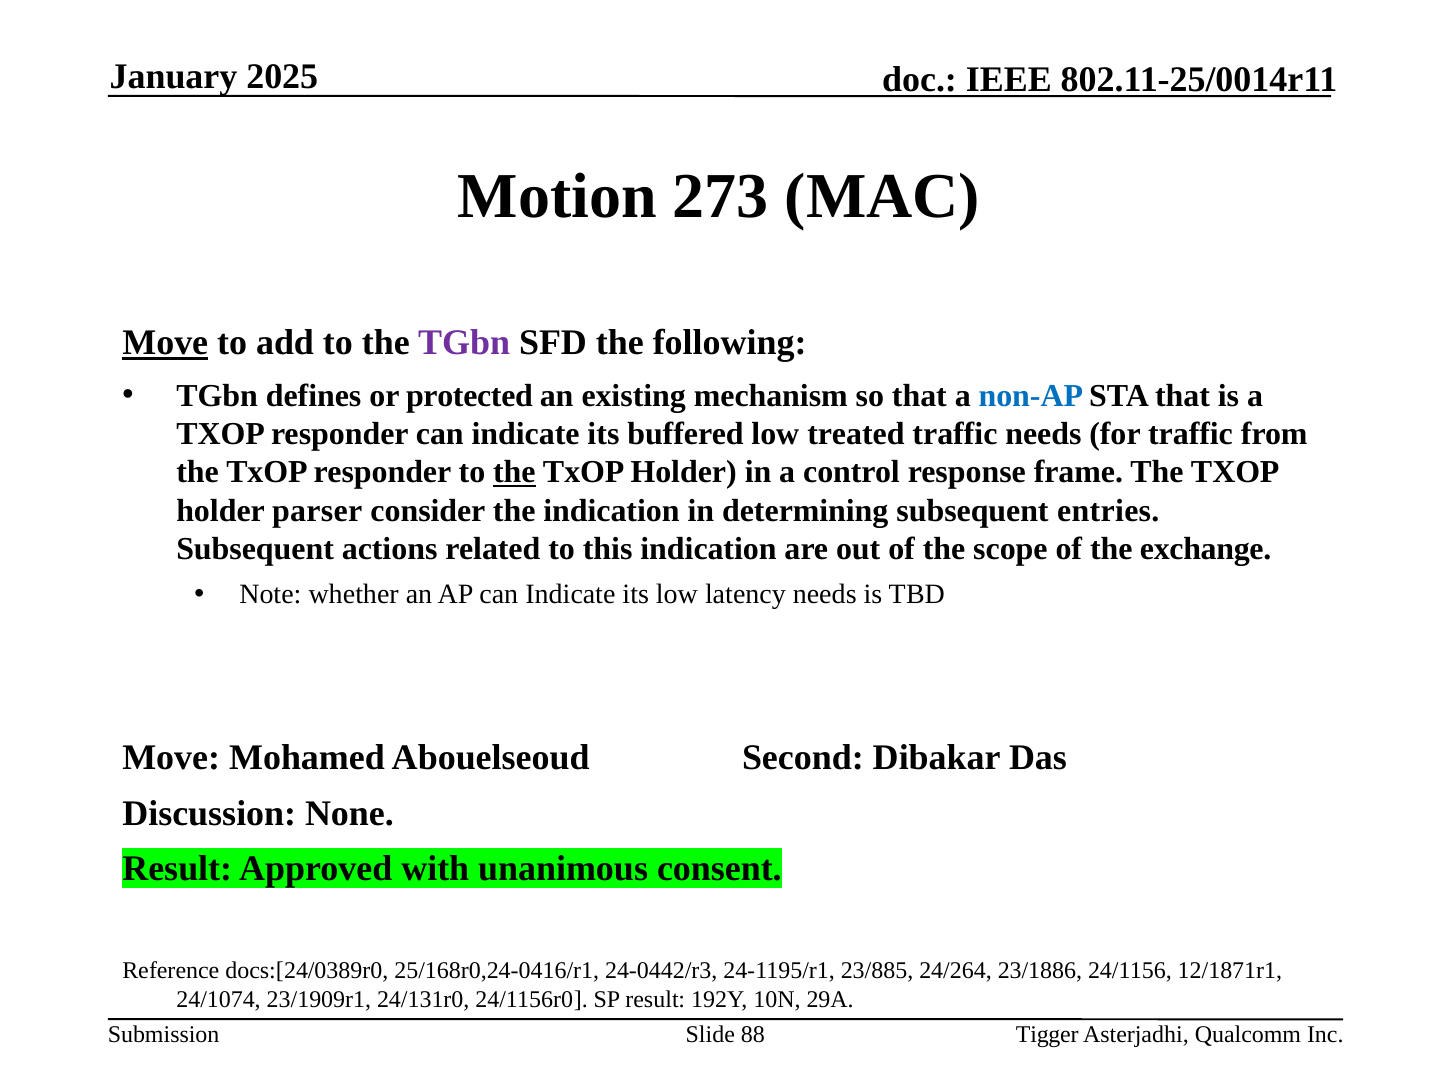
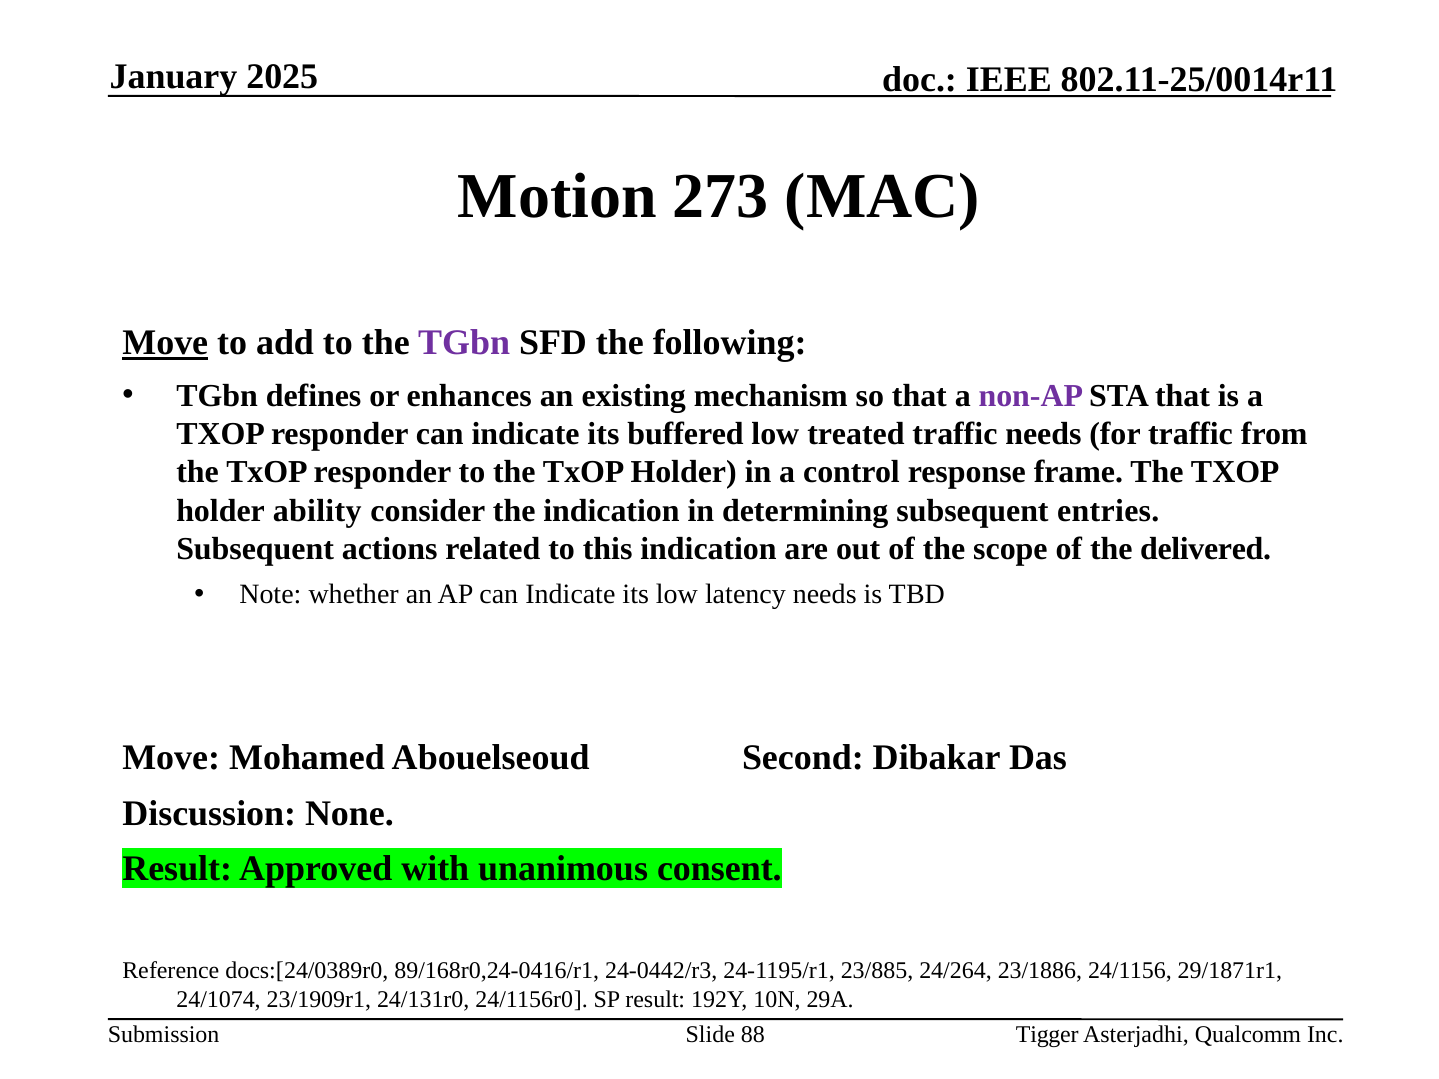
protected: protected -> enhances
non-AP colour: blue -> purple
the at (514, 472) underline: present -> none
parser: parser -> ability
exchange: exchange -> delivered
25/168r0,24-0416/r1: 25/168r0,24-0416/r1 -> 89/168r0,24-0416/r1
12/1871r1: 12/1871r1 -> 29/1871r1
